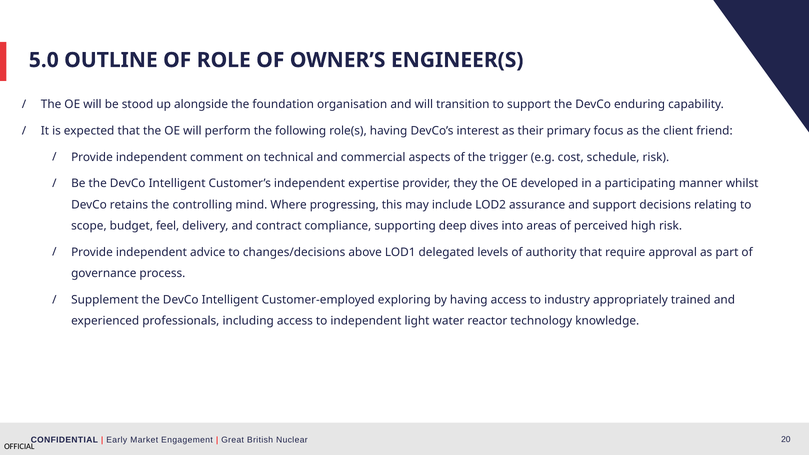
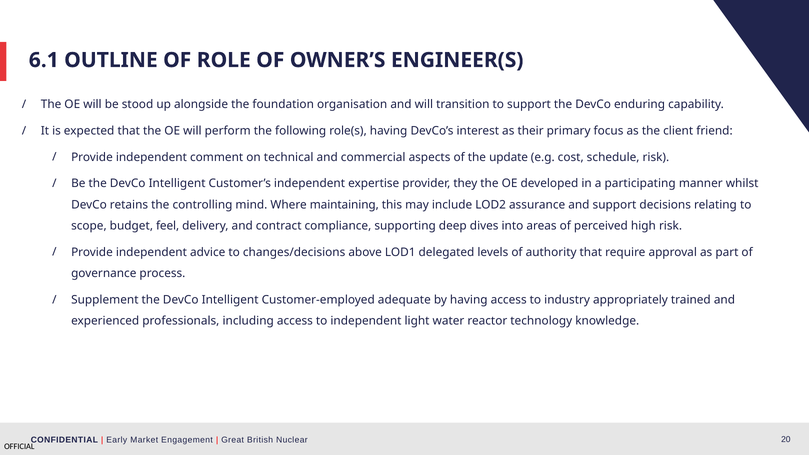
5.0: 5.0 -> 6.1
trigger: trigger -> update
progressing: progressing -> maintaining
exploring: exploring -> adequate
